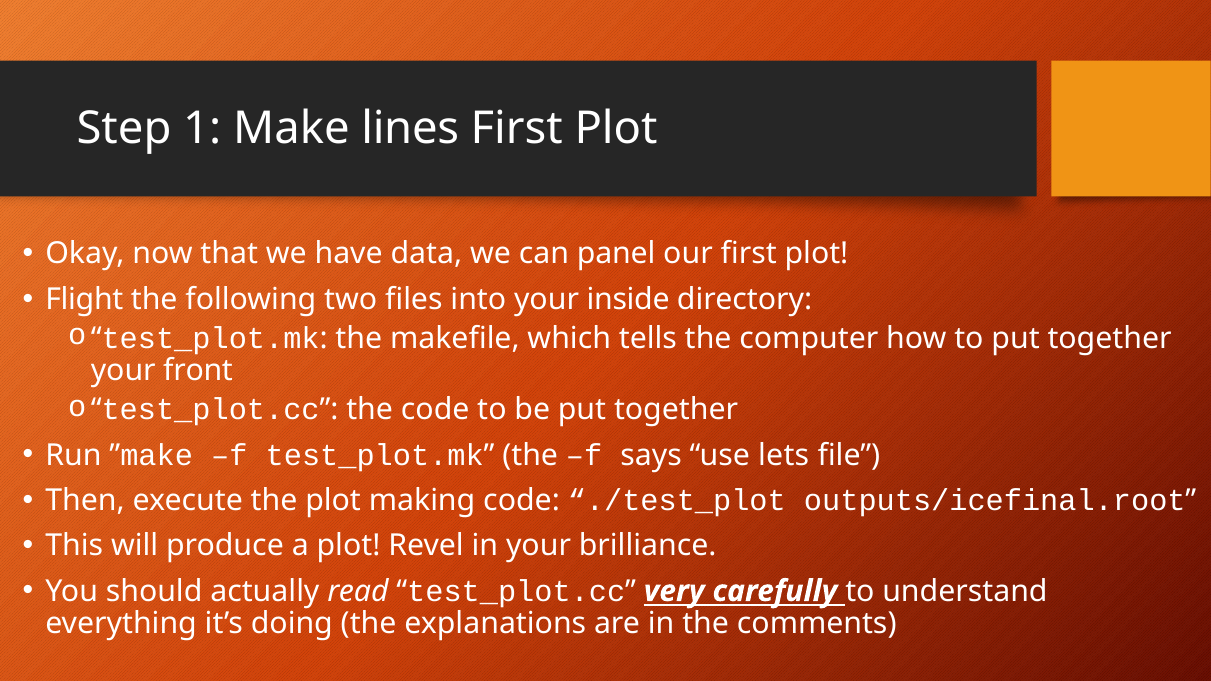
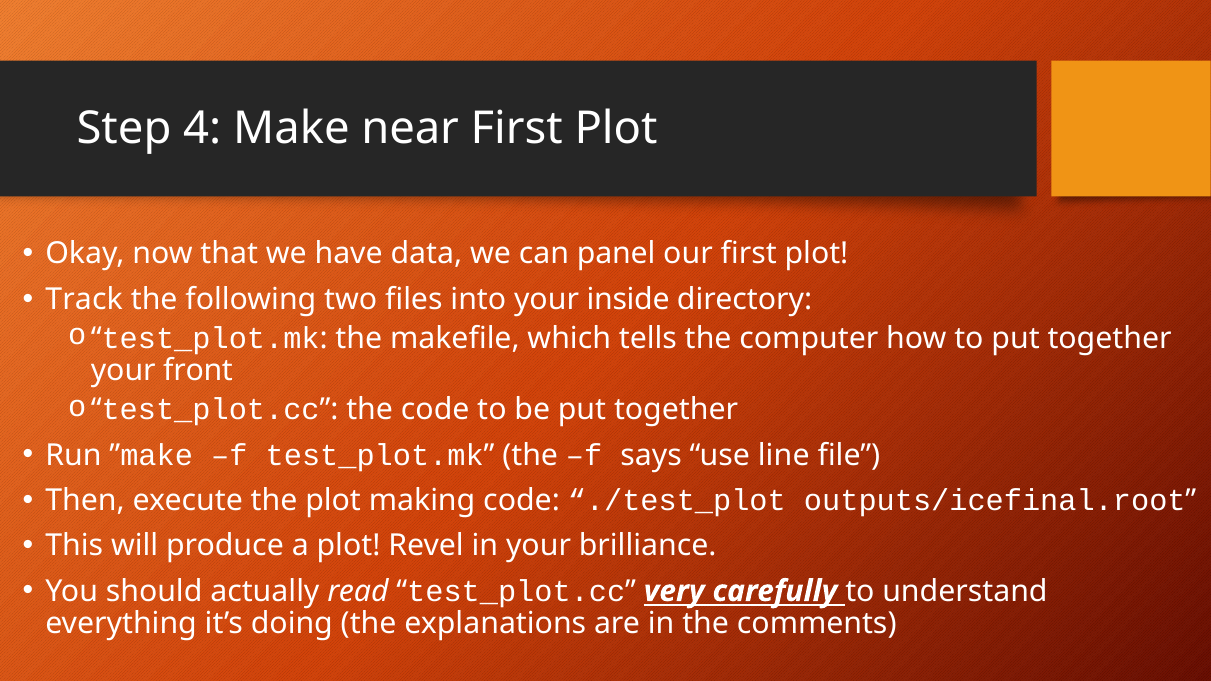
1: 1 -> 4
lines: lines -> near
Flight: Flight -> Track
lets: lets -> line
